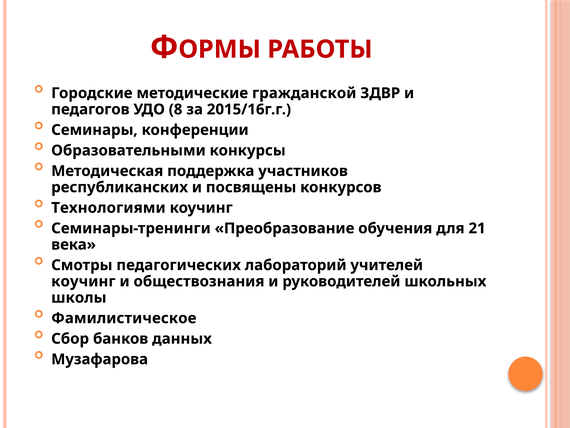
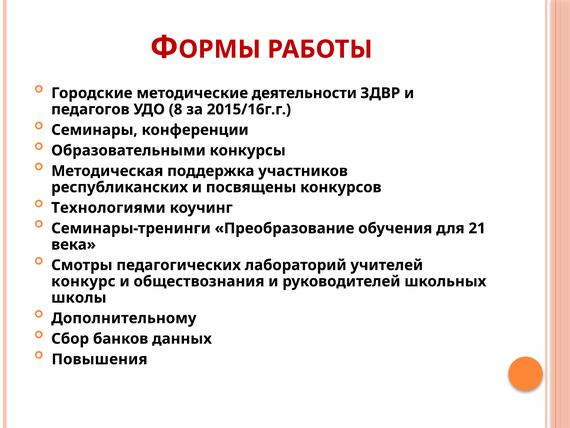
гражданской: гражданской -> деятельности
коучинг at (83, 281): коучинг -> конкурс
Фамилистическое: Фамилистическое -> Дополнительному
Музафарова: Музафарова -> Повышения
